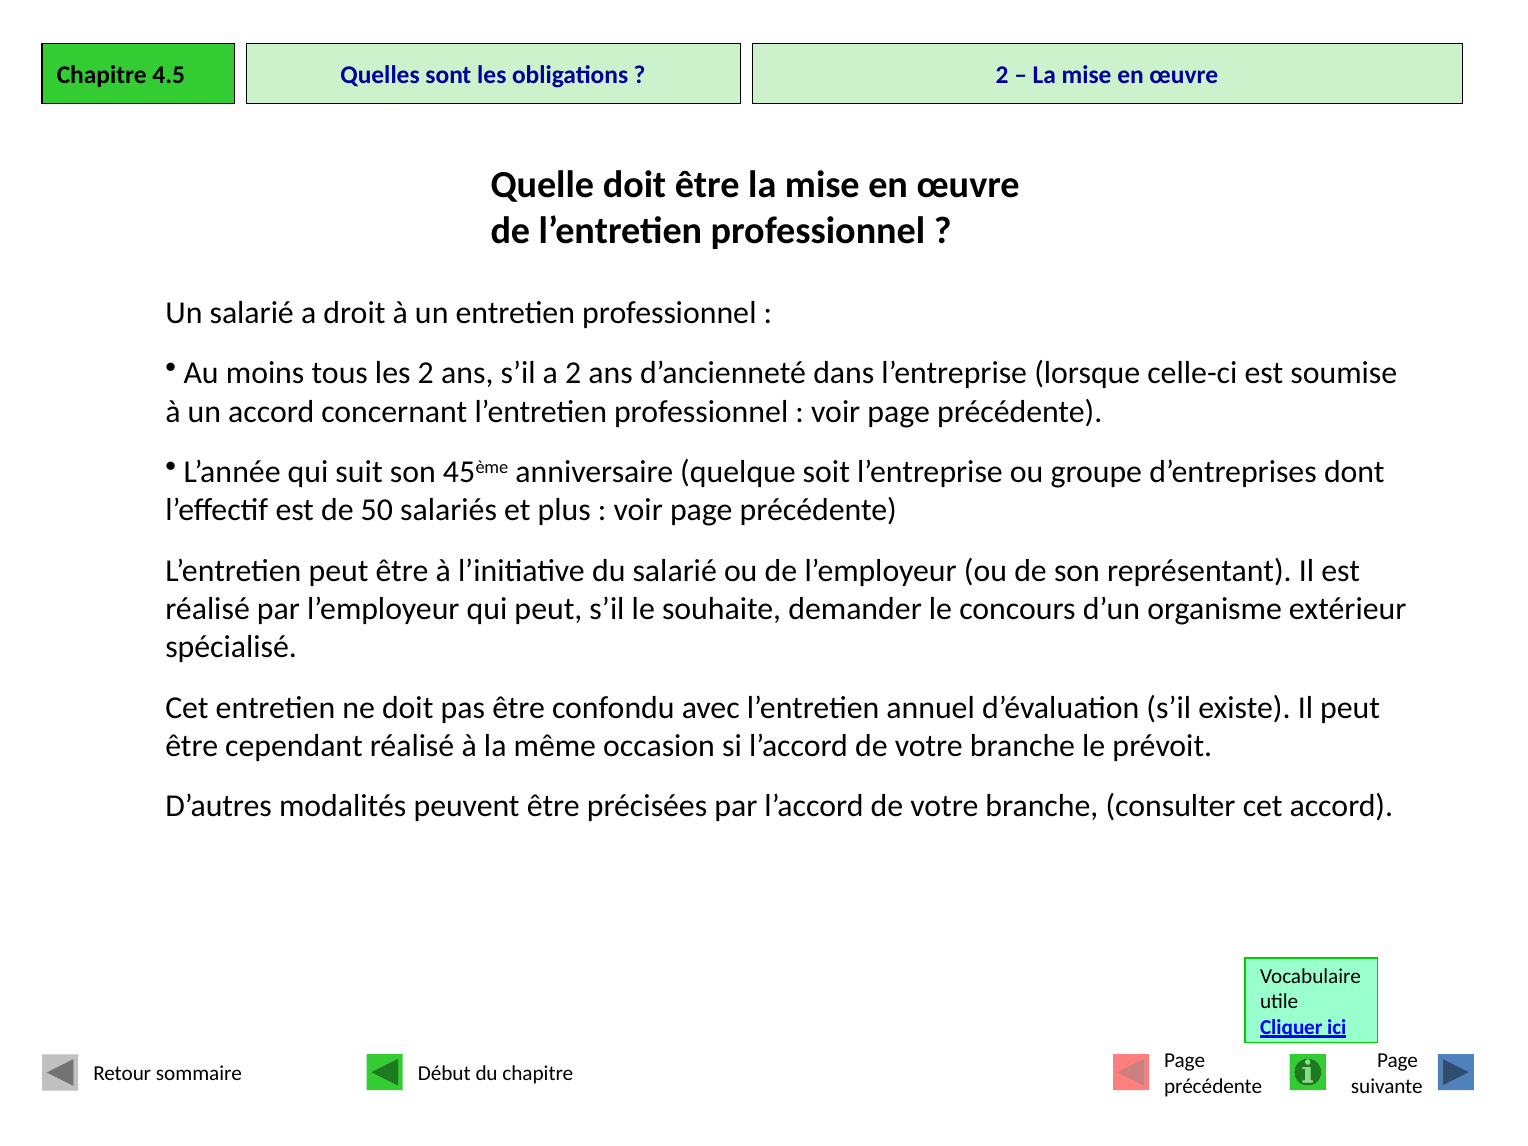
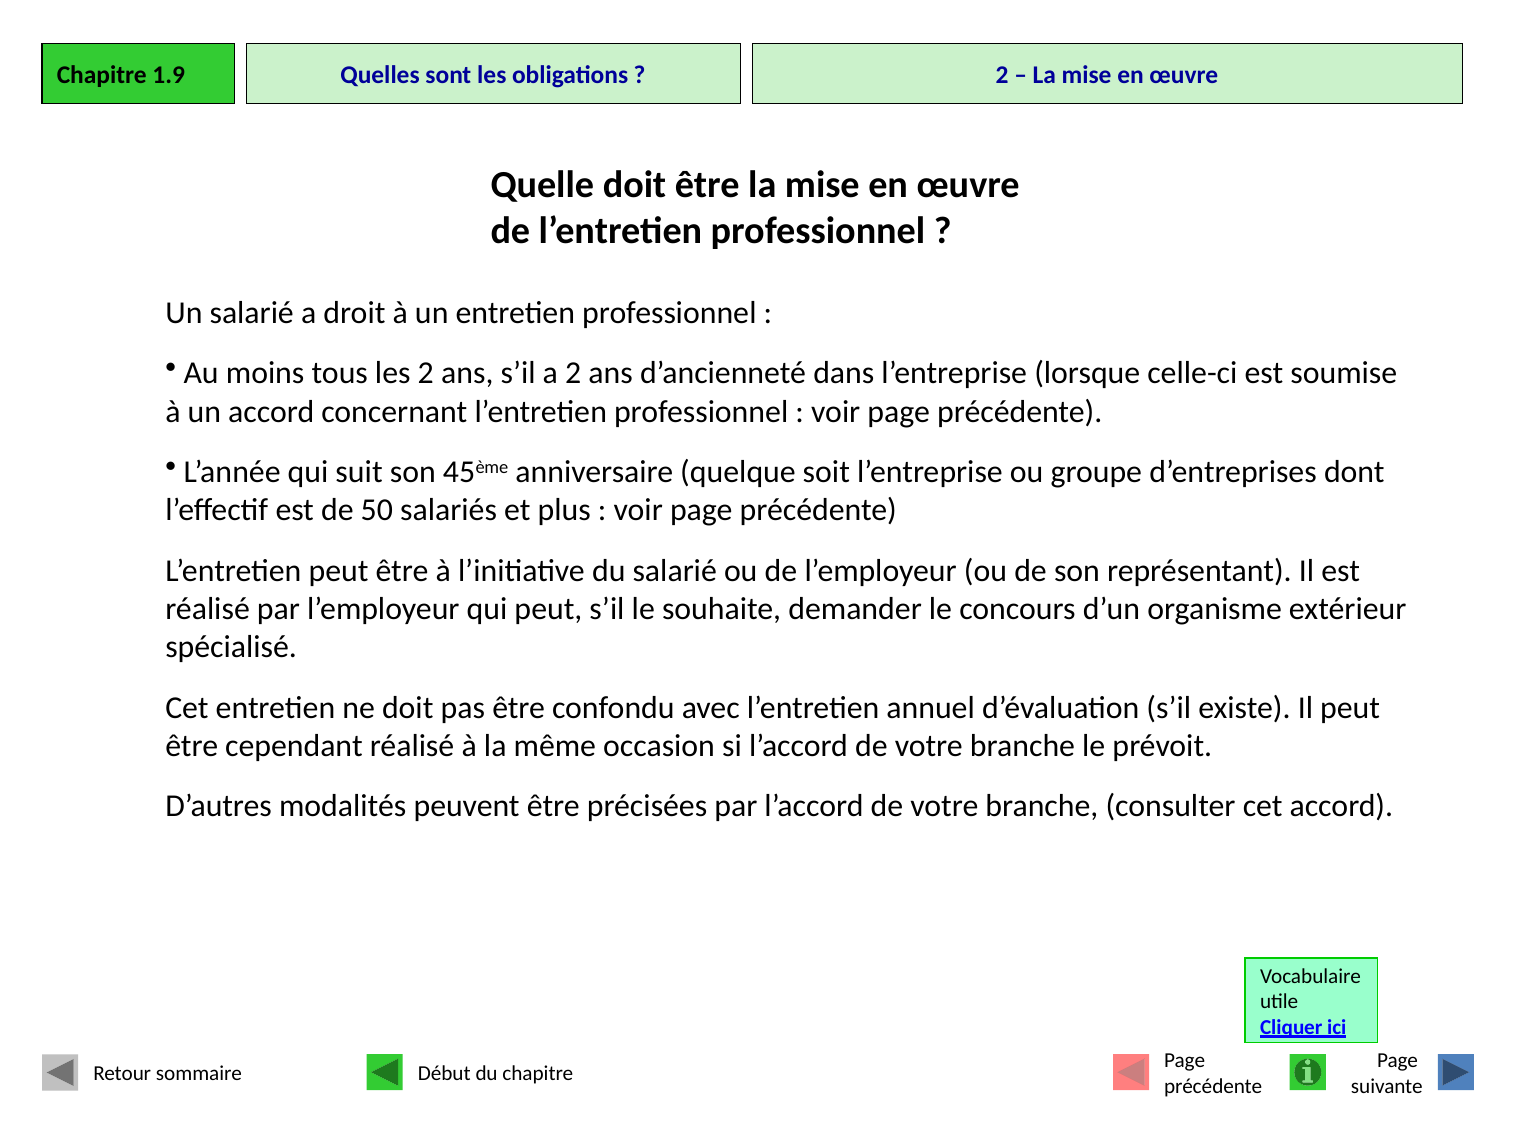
4.5: 4.5 -> 1.9
